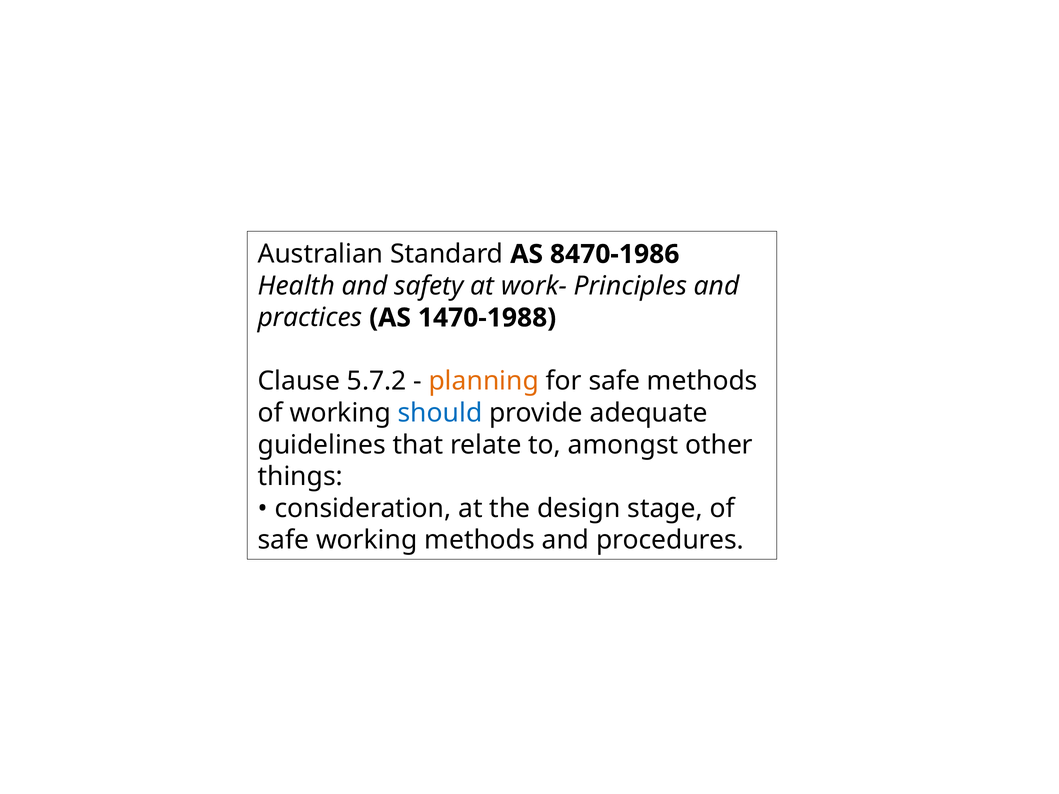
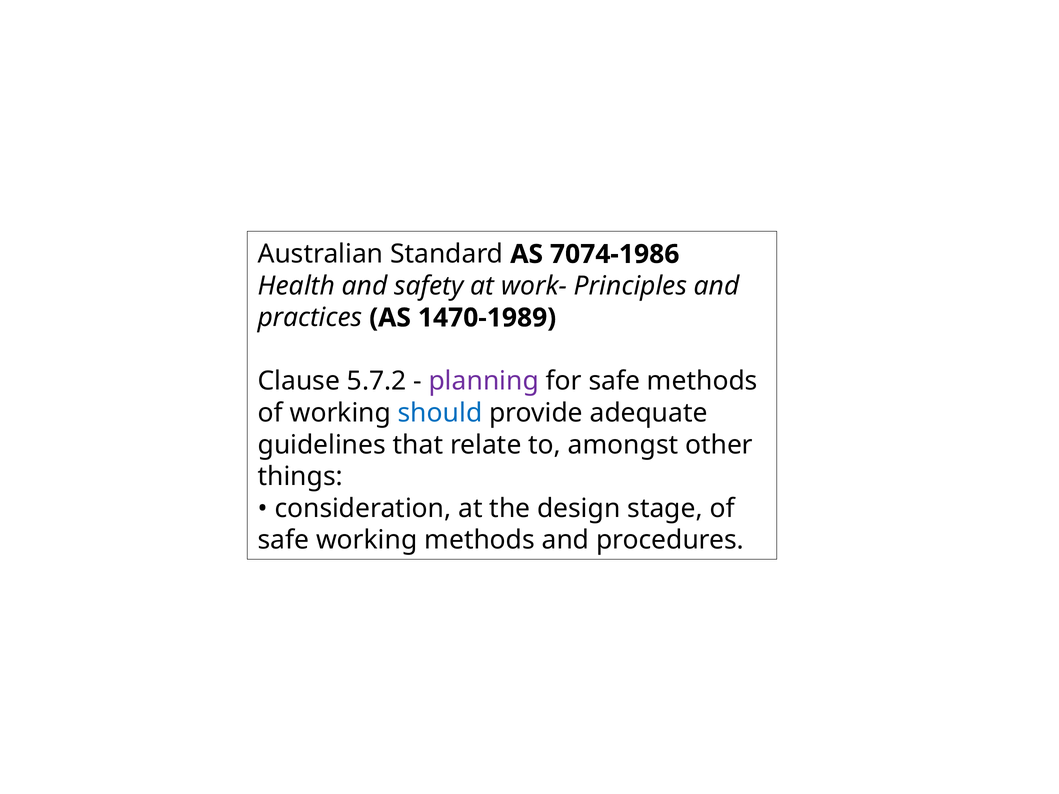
8470-1986: 8470-1986 -> 7074-1986
1470-1988: 1470-1988 -> 1470-1989
planning colour: orange -> purple
